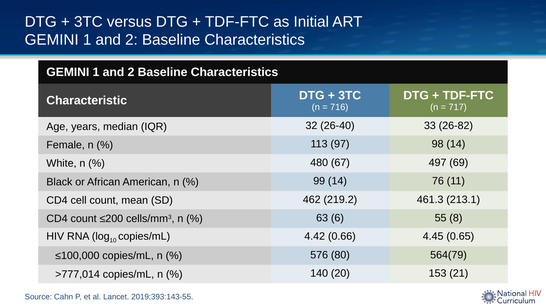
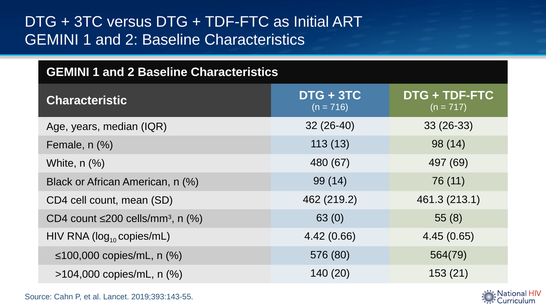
26-82: 26-82 -> 26-33
97: 97 -> 13
6: 6 -> 0
>777,014: >777,014 -> >104,000
